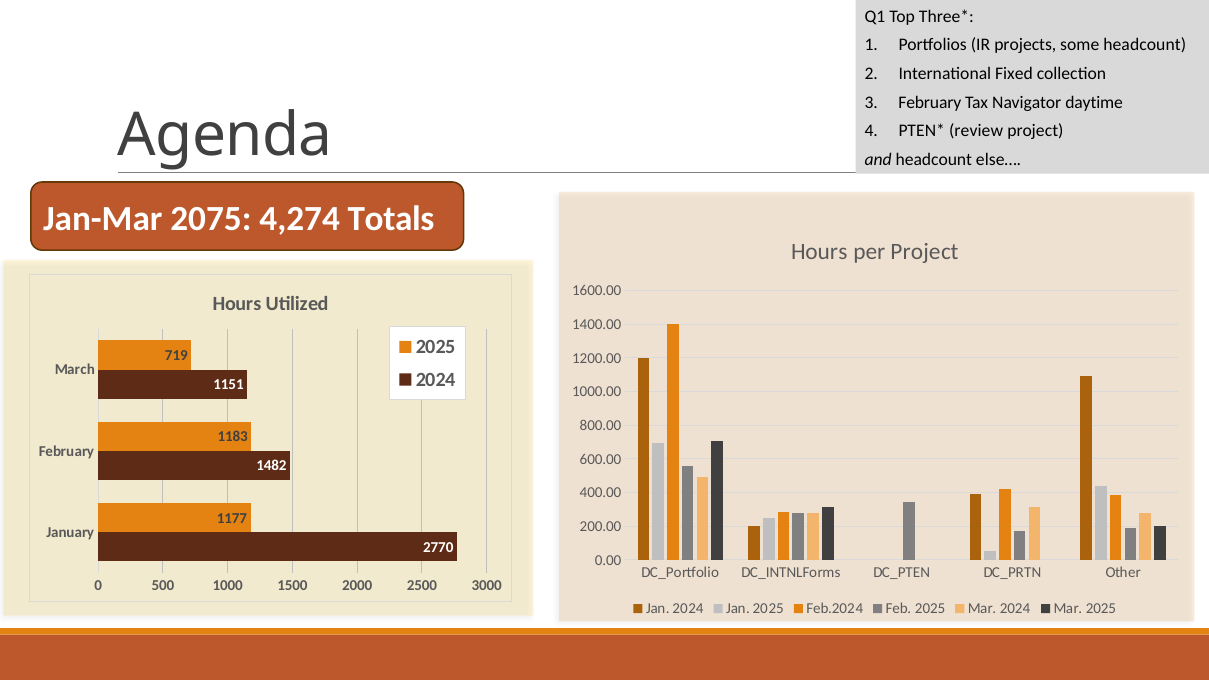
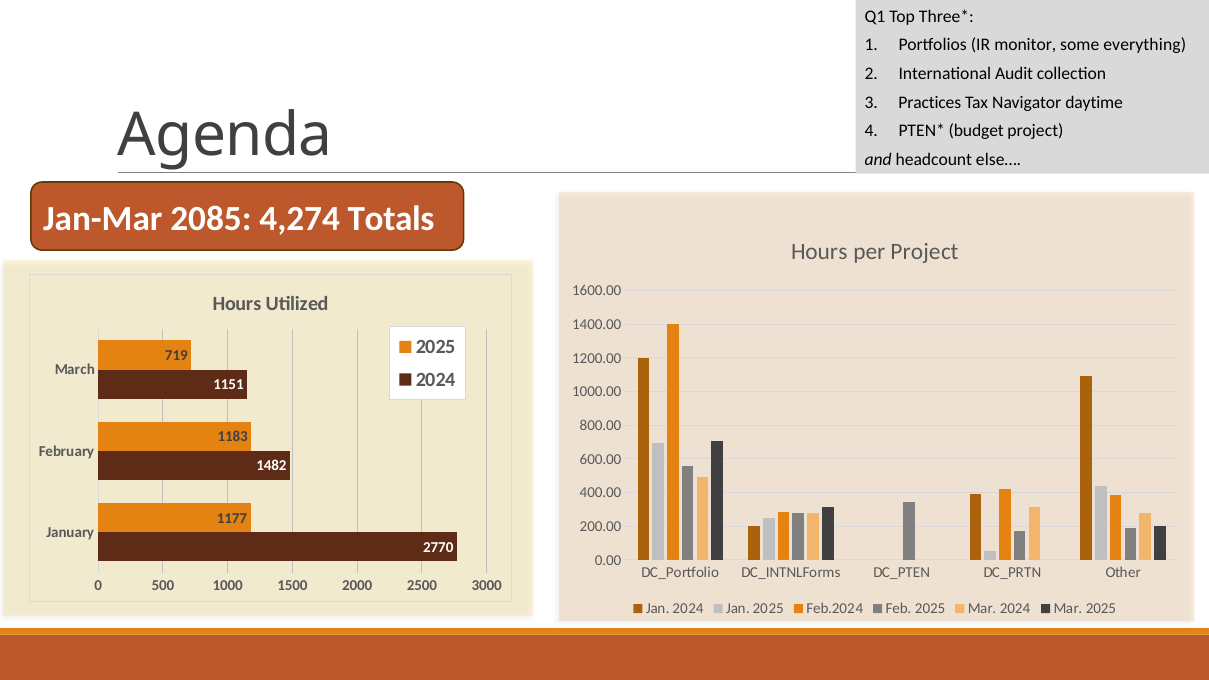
projects: projects -> monitor
some headcount: headcount -> everything
Fixed: Fixed -> Audit
February at (930, 102): February -> Practices
review: review -> budget
2075: 2075 -> 2085
